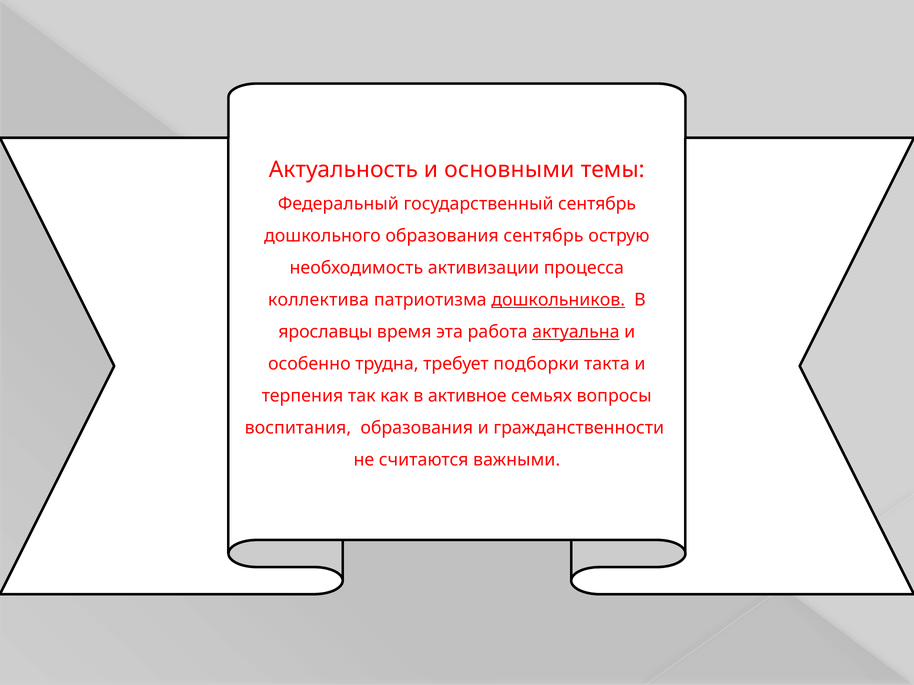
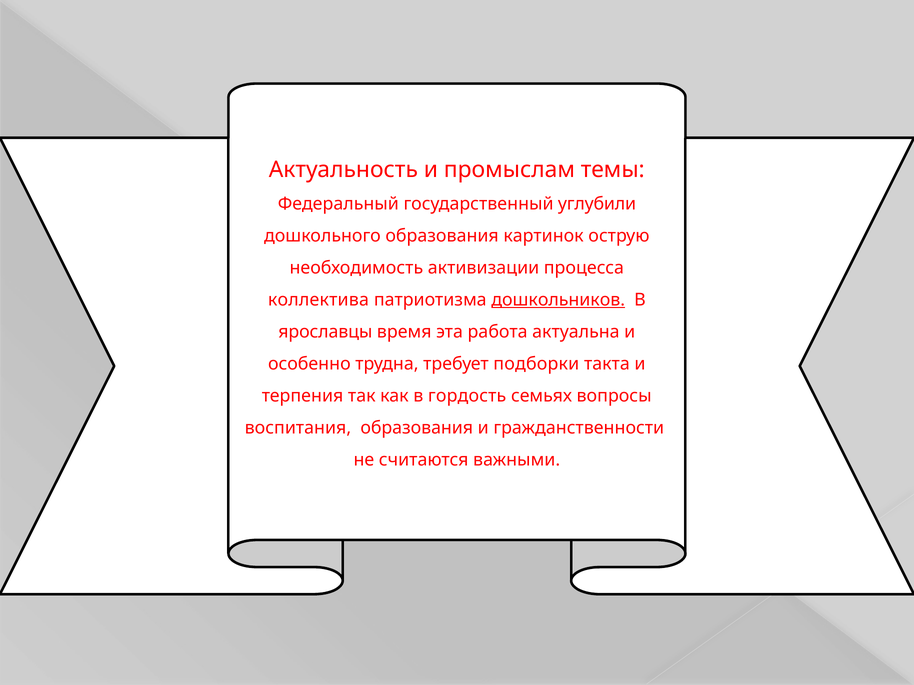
основными: основными -> промыслам
государственный сентябрь: сентябрь -> углубили
образования сентябрь: сентябрь -> картинок
актуальна underline: present -> none
активное: активное -> гордость
